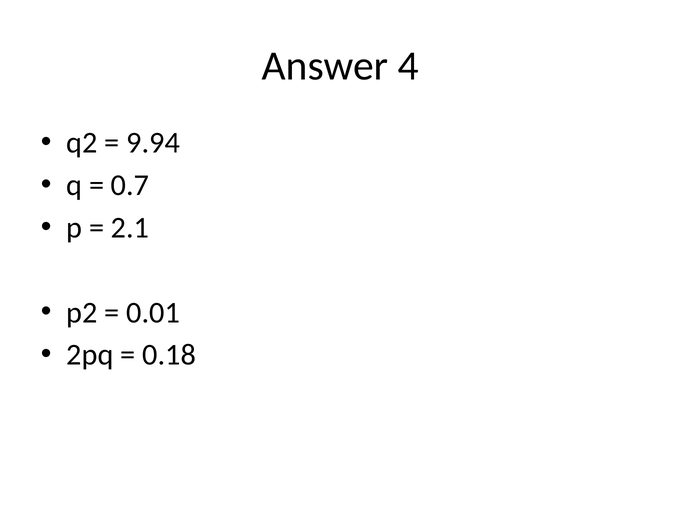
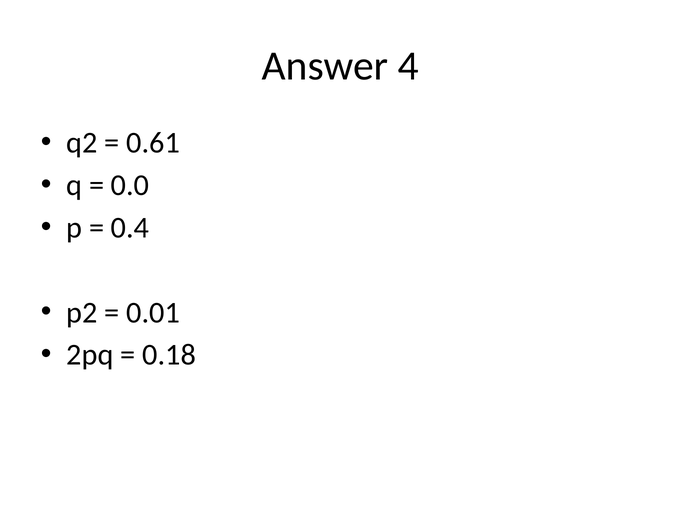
9.94: 9.94 -> 0.61
0.7: 0.7 -> 0.0
2.1: 2.1 -> 0.4
